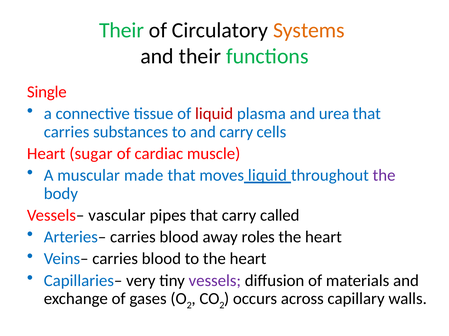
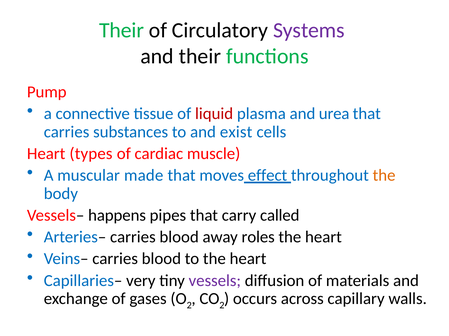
Systems colour: orange -> purple
Single: Single -> Pump
and carry: carry -> exist
sugar: sugar -> types
moves liquid: liquid -> effect
the at (384, 176) colour: purple -> orange
vascular: vascular -> happens
